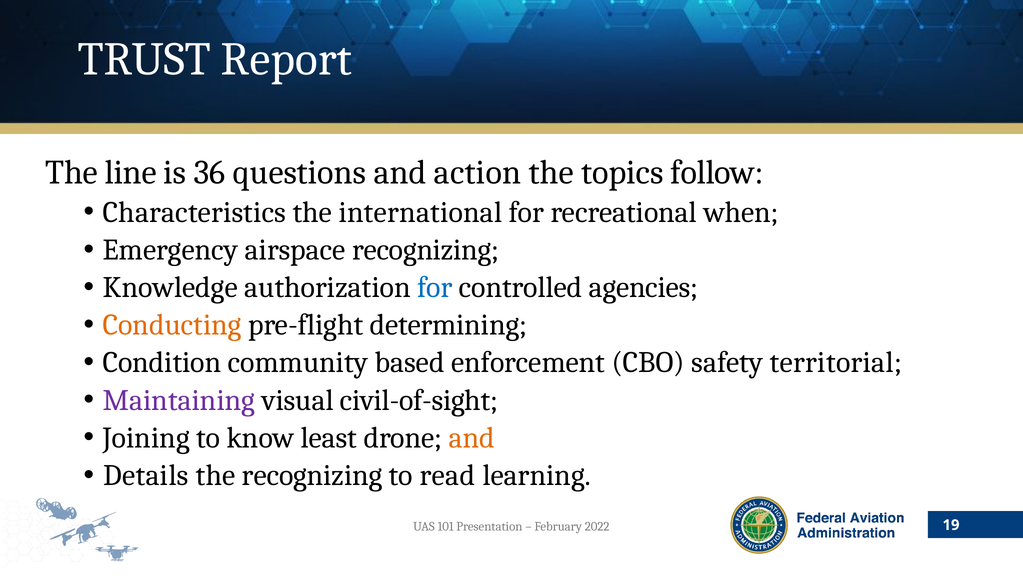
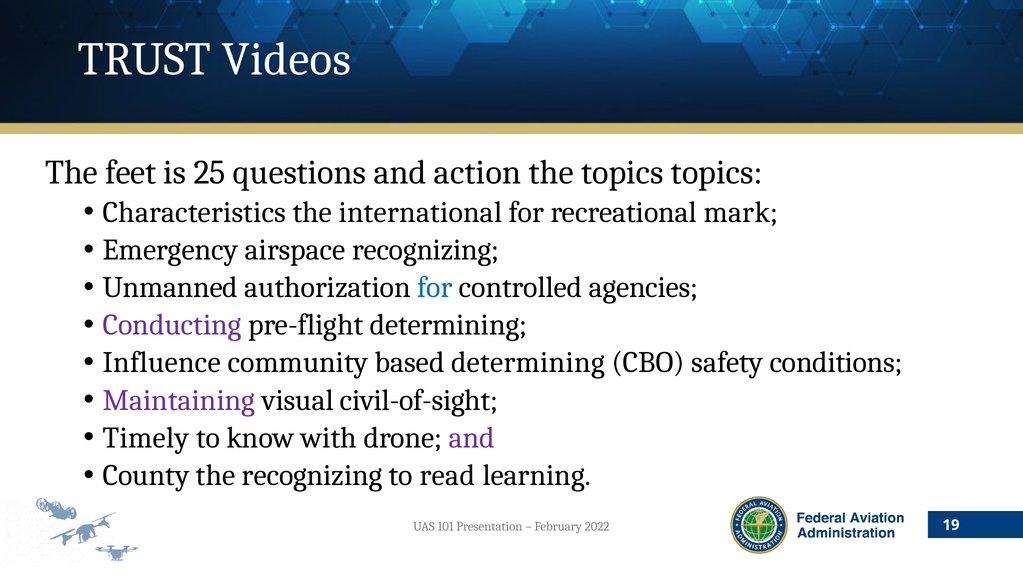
Report: Report -> Videos
line: line -> feet
36: 36 -> 25
topics follow: follow -> topics
when: when -> mark
Knowledge: Knowledge -> Unmanned
Conducting colour: orange -> purple
Condition: Condition -> Influence
based enforcement: enforcement -> determining
territorial: territorial -> conditions
Joining: Joining -> Timely
least: least -> with
and at (472, 437) colour: orange -> purple
Details: Details -> County
